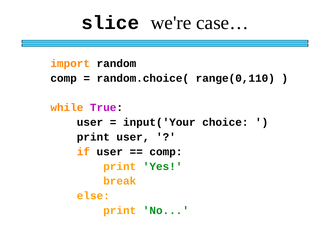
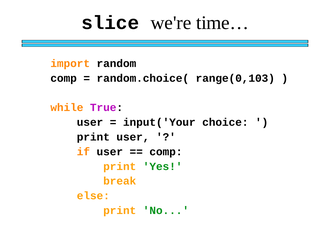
case…: case… -> time…
range(0,110: range(0,110 -> range(0,103
